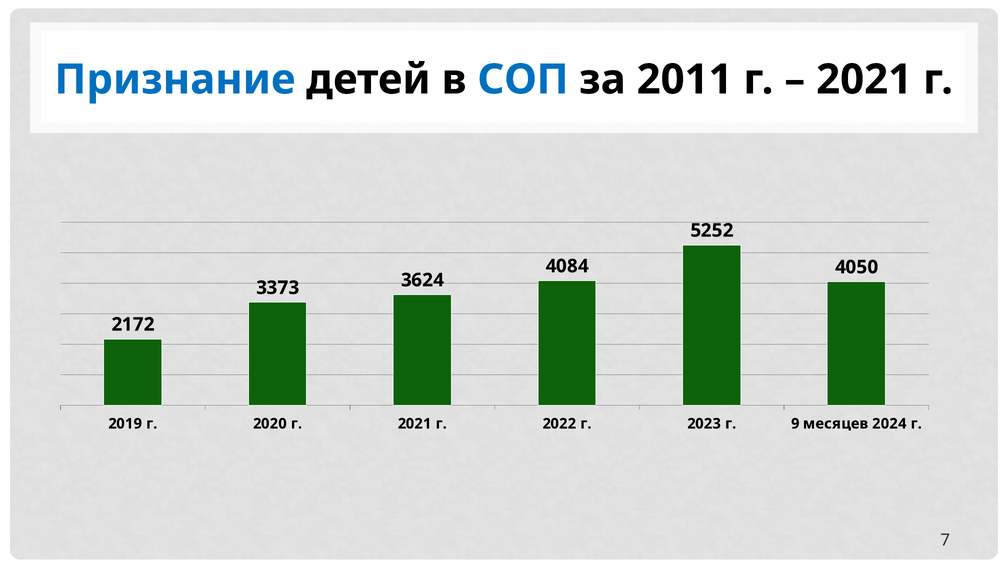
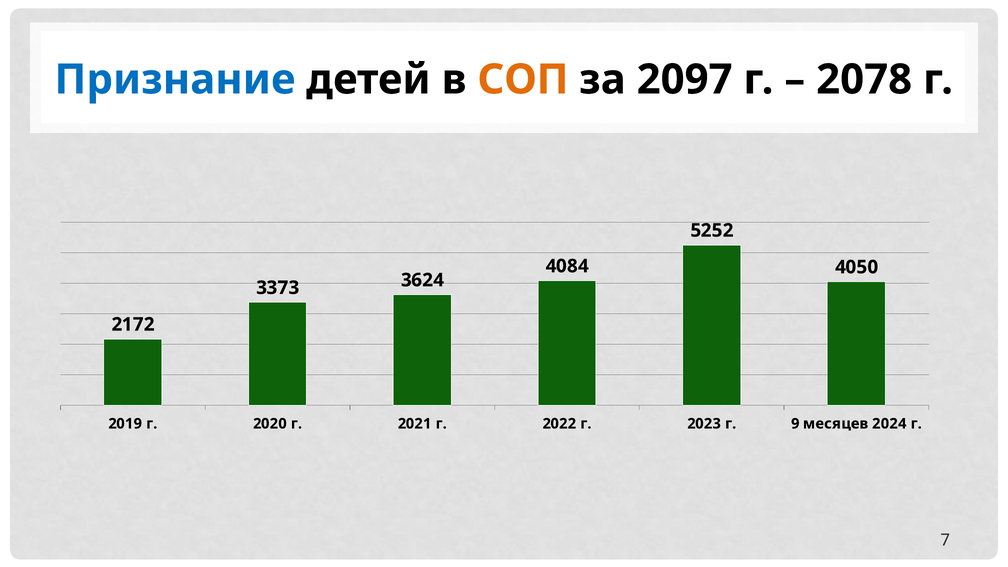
СОП colour: blue -> orange
2011: 2011 -> 2097
2021 at (864, 80): 2021 -> 2078
